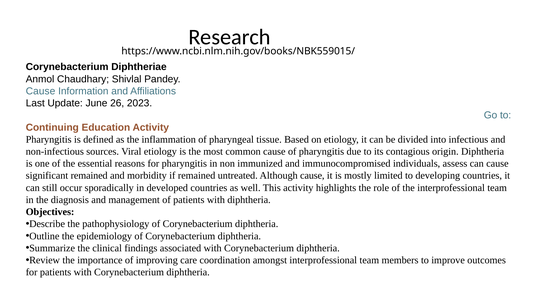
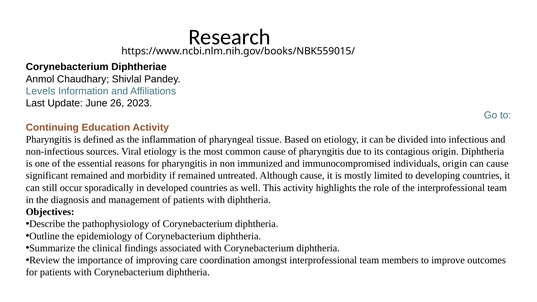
Cause at (41, 91): Cause -> Levels
individuals assess: assess -> origin
